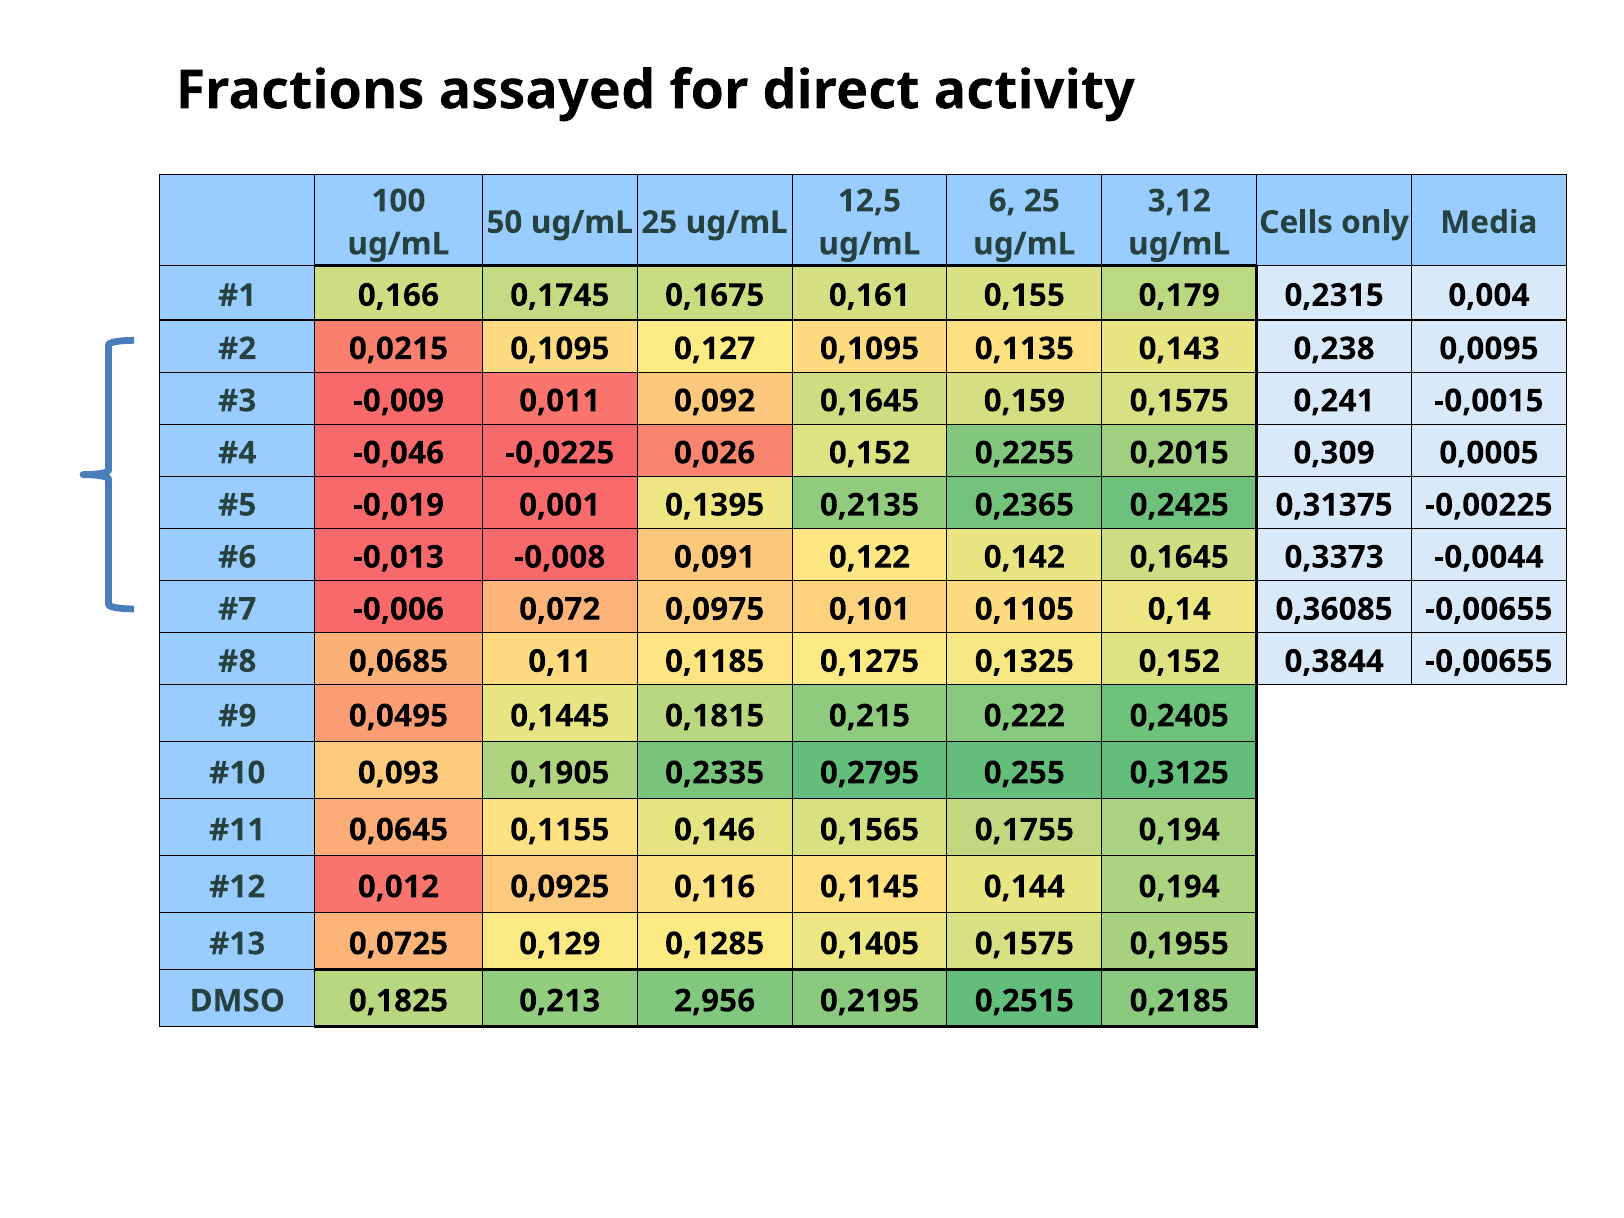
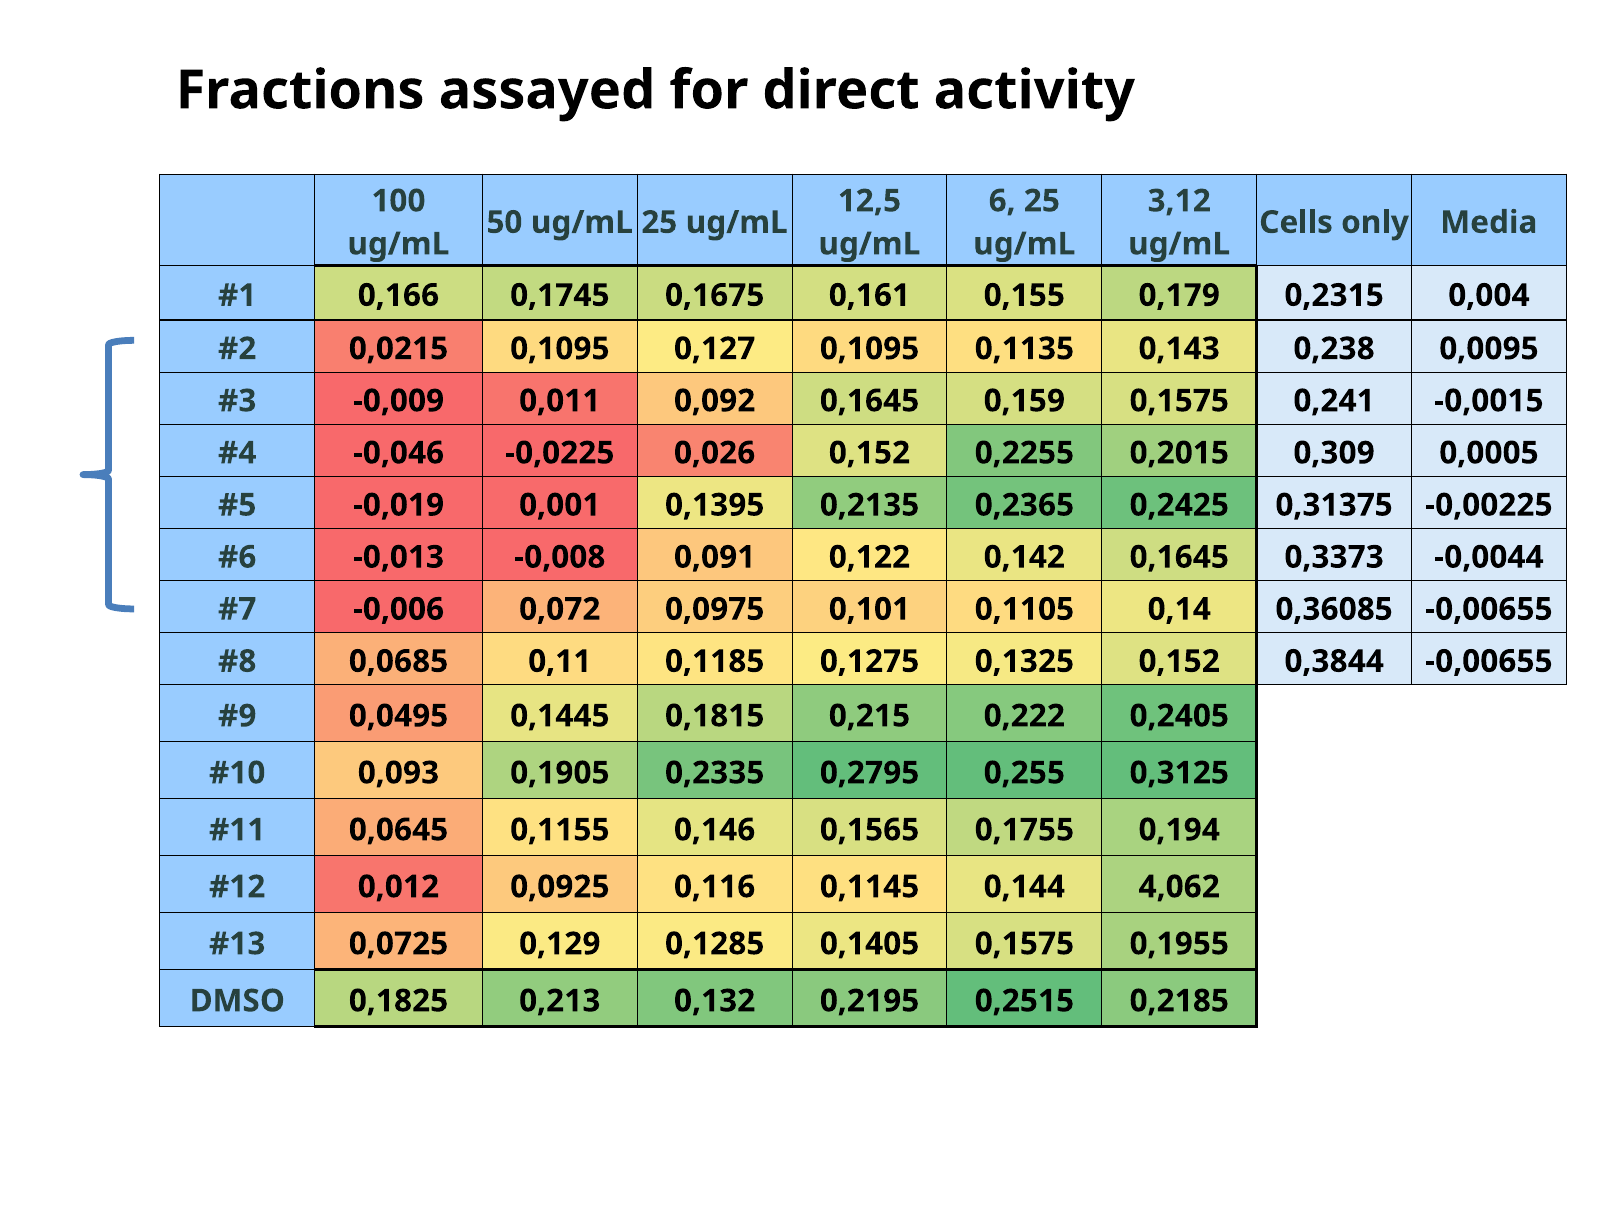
0,144 0,194: 0,194 -> 4,062
2,956: 2,956 -> 0,132
